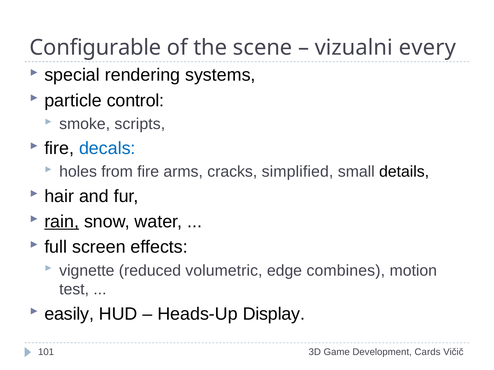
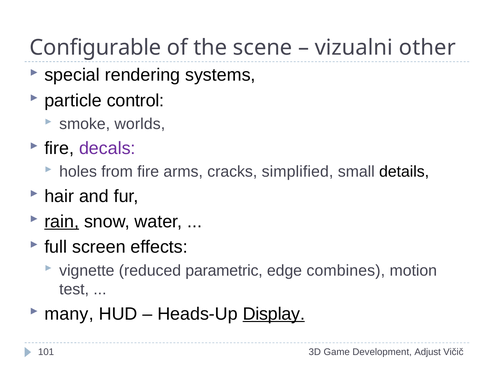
every: every -> other
scripts: scripts -> worlds
decals colour: blue -> purple
volumetric: volumetric -> parametric
easily: easily -> many
Display underline: none -> present
Cards: Cards -> Adjust
